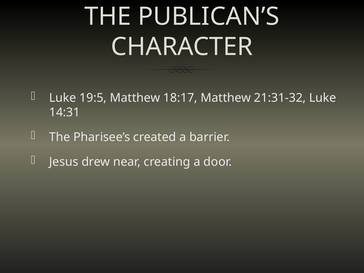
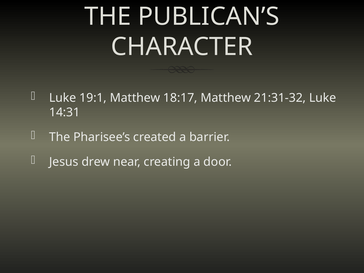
19:5: 19:5 -> 19:1
